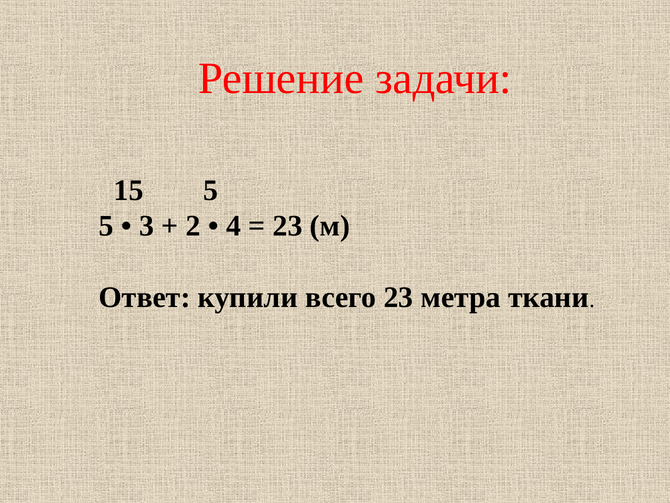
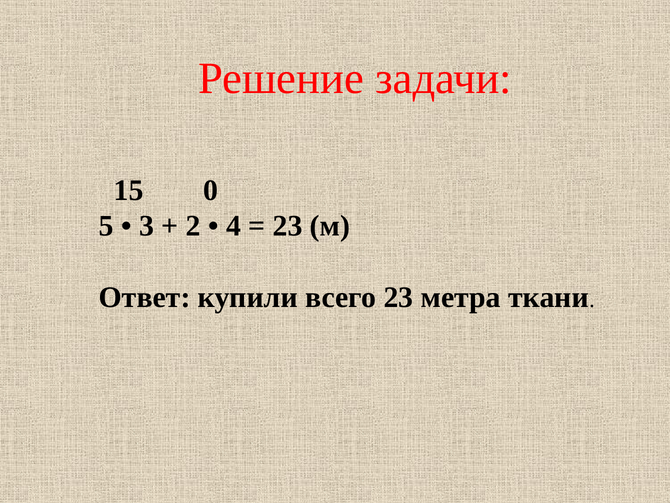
15 5: 5 -> 0
